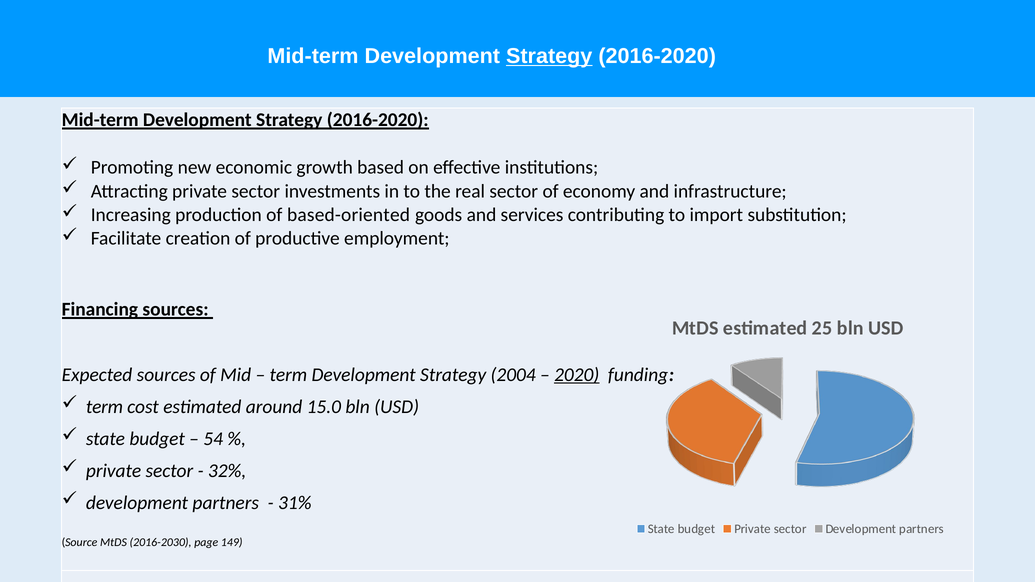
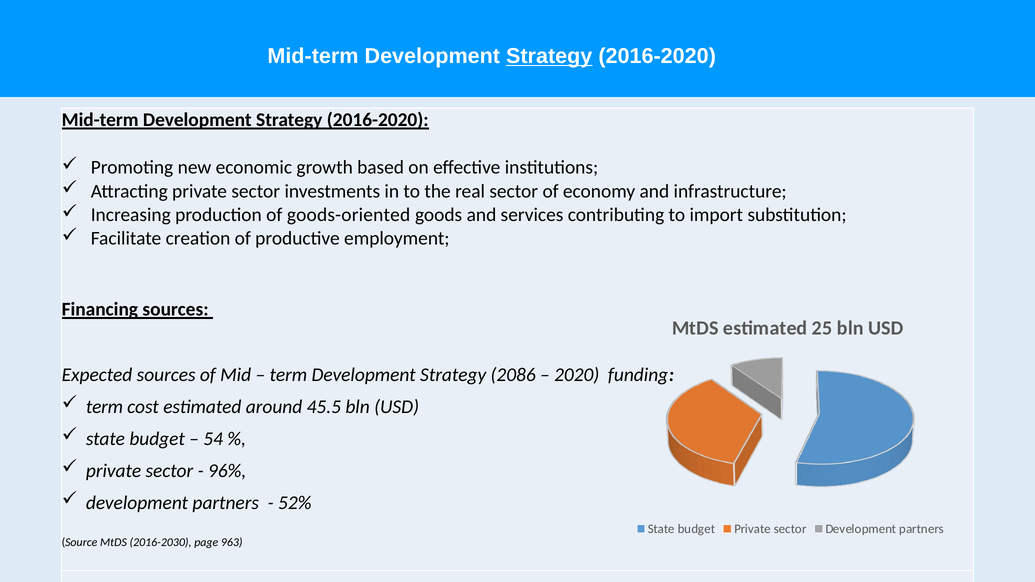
based-oriented: based-oriented -> goods-oriented
2004: 2004 -> 2086
2020 underline: present -> none
15.0: 15.0 -> 45.5
32%: 32% -> 96%
31%: 31% -> 52%
149: 149 -> 963
